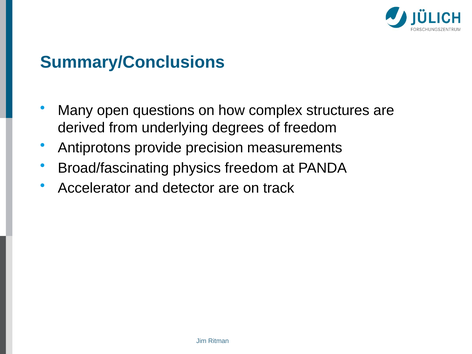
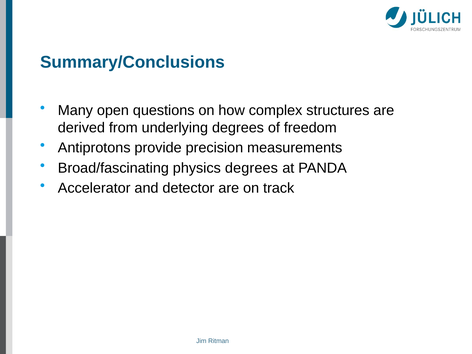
physics freedom: freedom -> degrees
